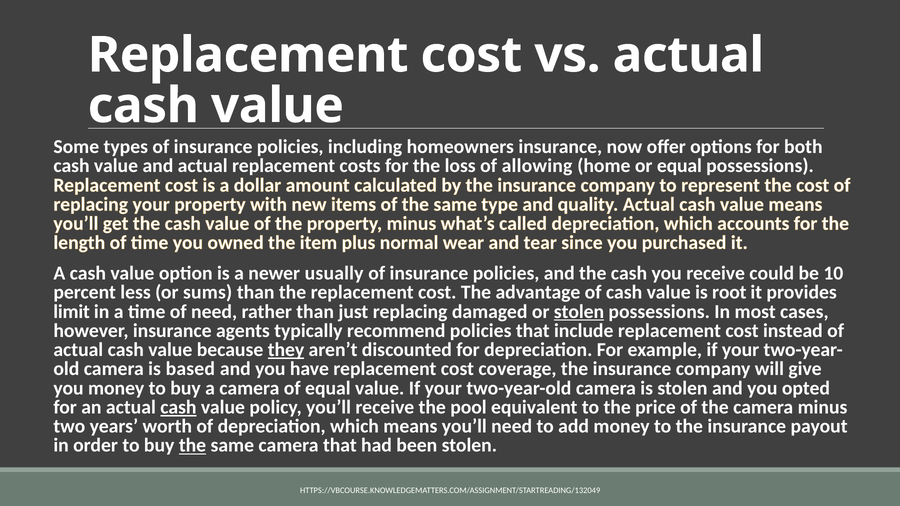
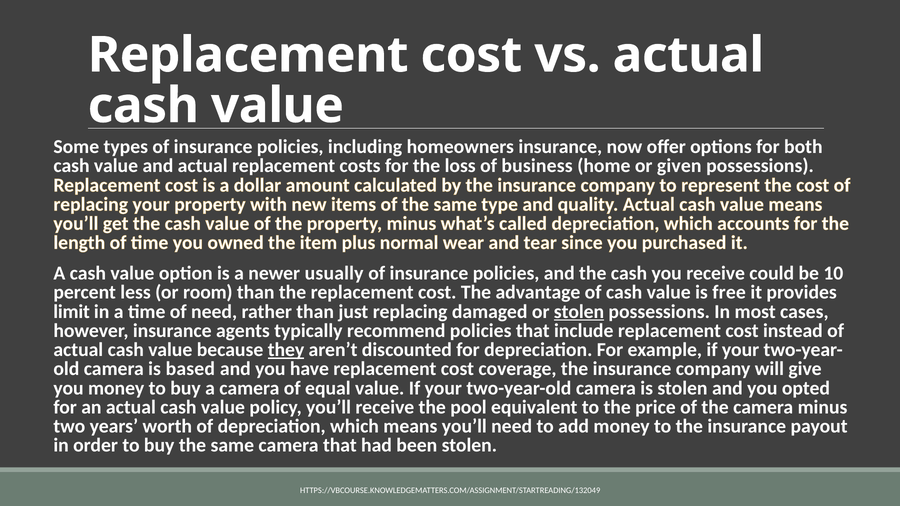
allowing: allowing -> business
or equal: equal -> given
sums: sums -> room
root: root -> free
cash at (178, 407) underline: present -> none
the at (193, 446) underline: present -> none
